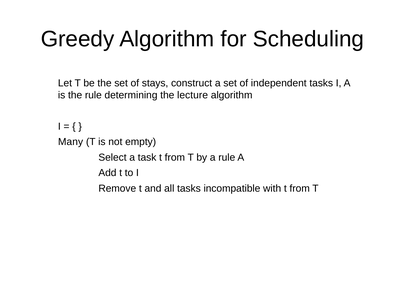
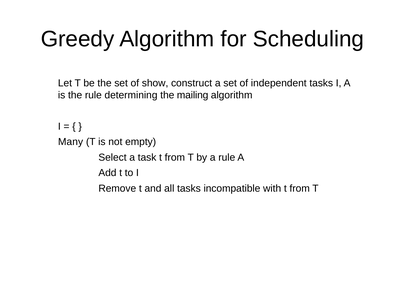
stays: stays -> show
lecture: lecture -> mailing
